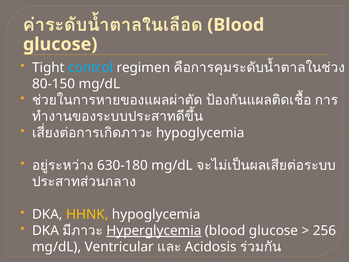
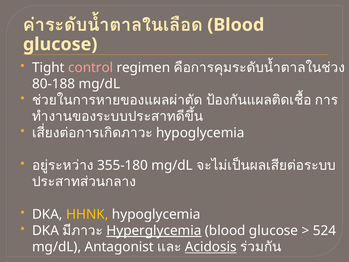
control colour: light blue -> pink
80-150: 80-150 -> 80-188
630-180: 630-180 -> 355-180
256: 256 -> 524
Ventricular: Ventricular -> Antagonist
Acidosis underline: none -> present
